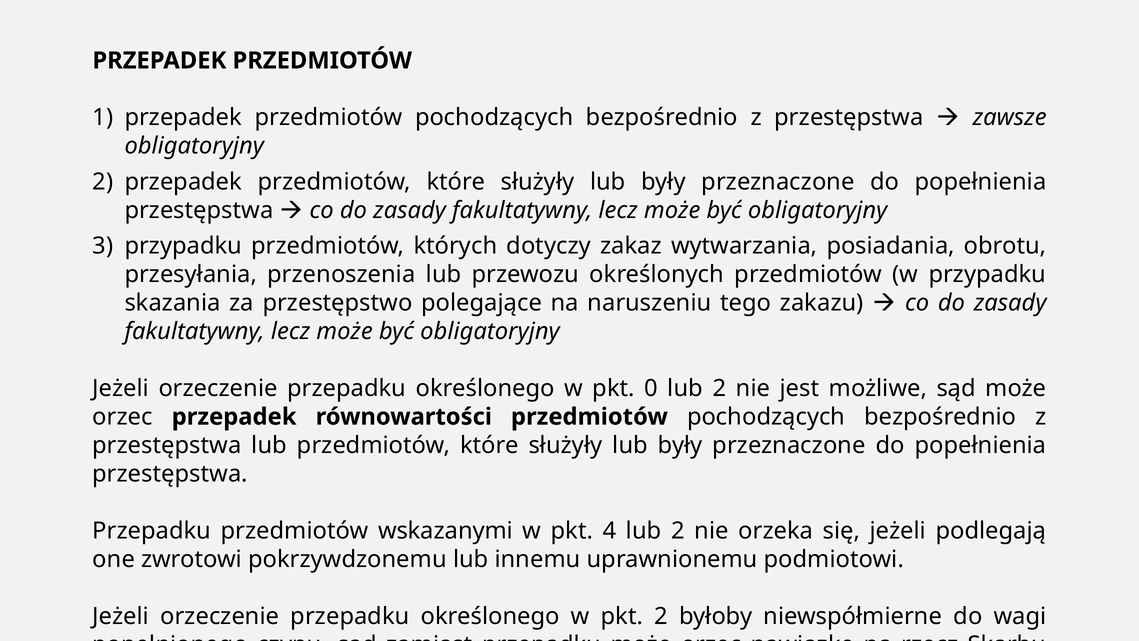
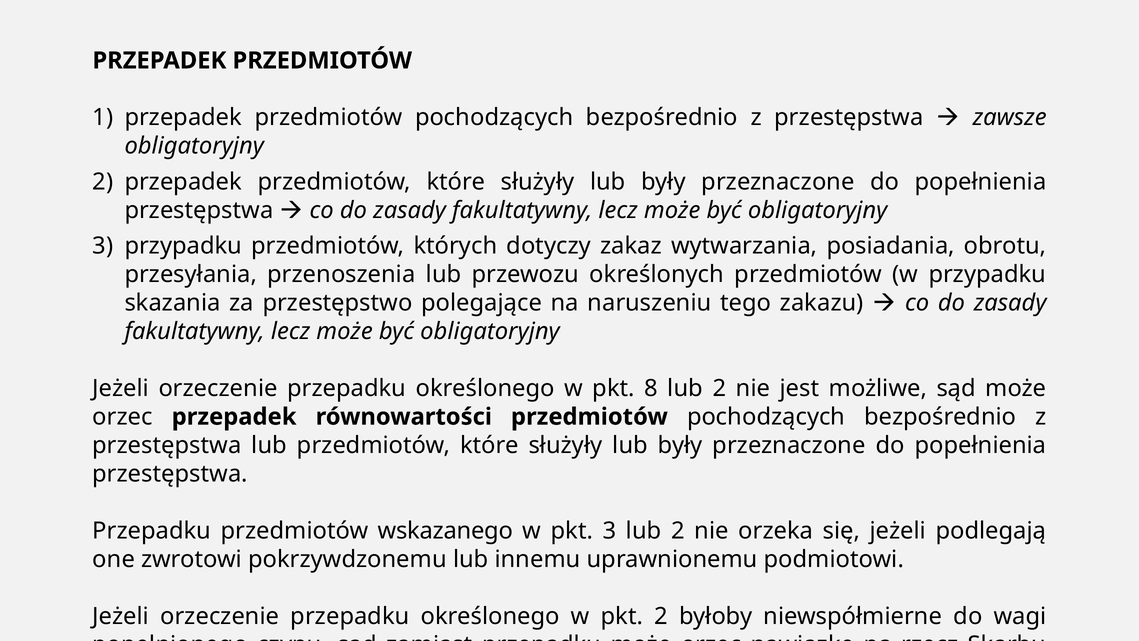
0: 0 -> 8
wskazanymi: wskazanymi -> wskazanego
pkt 4: 4 -> 3
